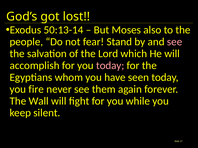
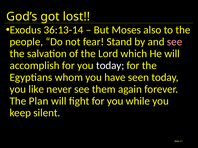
50:13-14: 50:13-14 -> 36:13-14
today at (110, 66) colour: pink -> white
fire: fire -> like
Wall: Wall -> Plan
